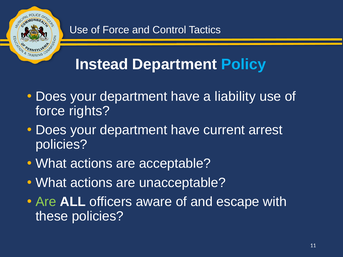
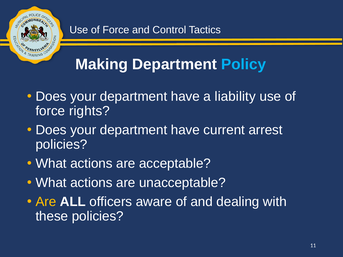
Instead: Instead -> Making
Are at (46, 202) colour: light green -> yellow
escape: escape -> dealing
